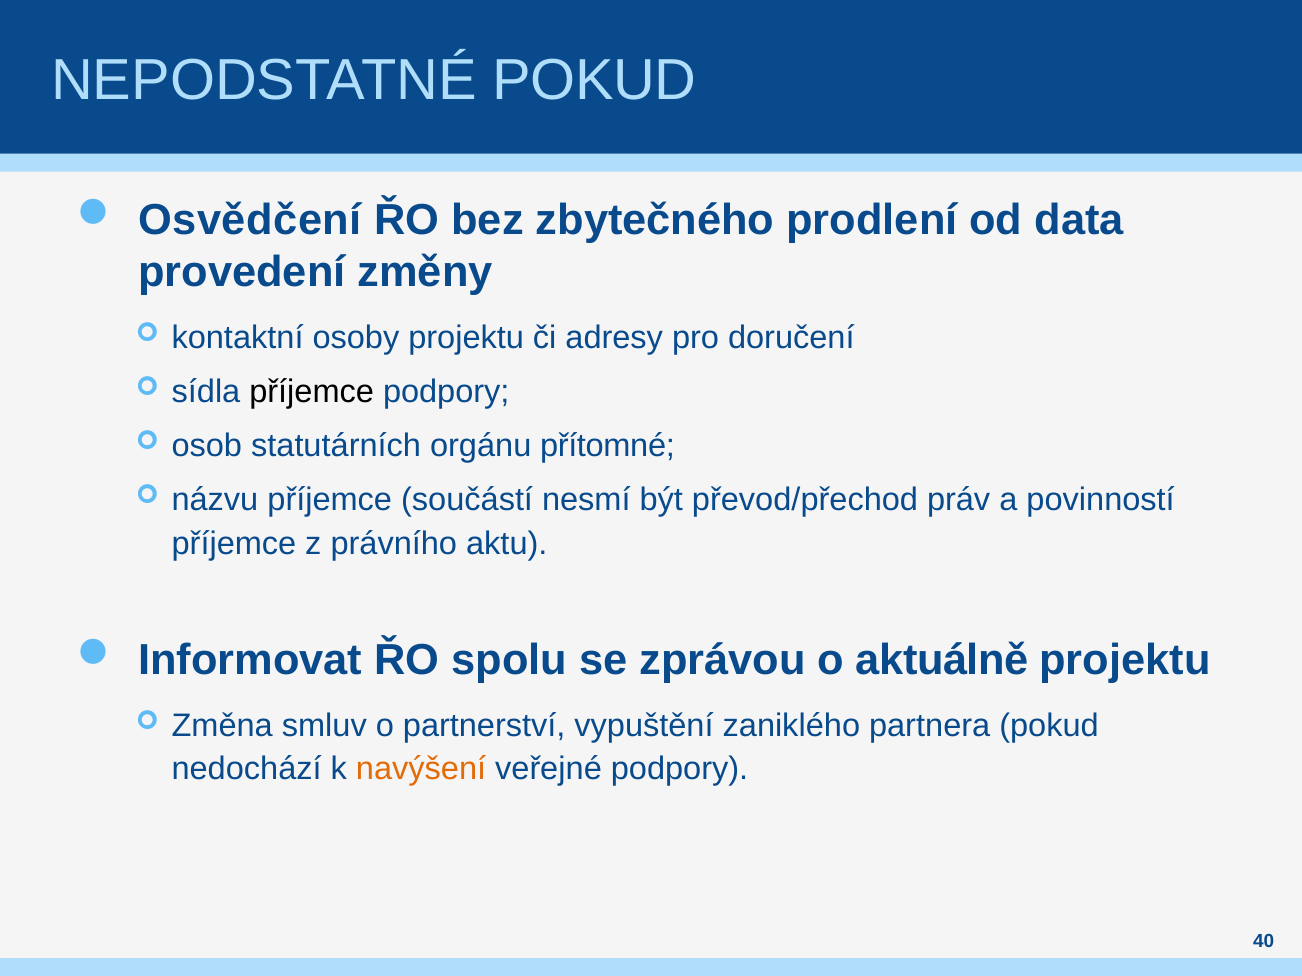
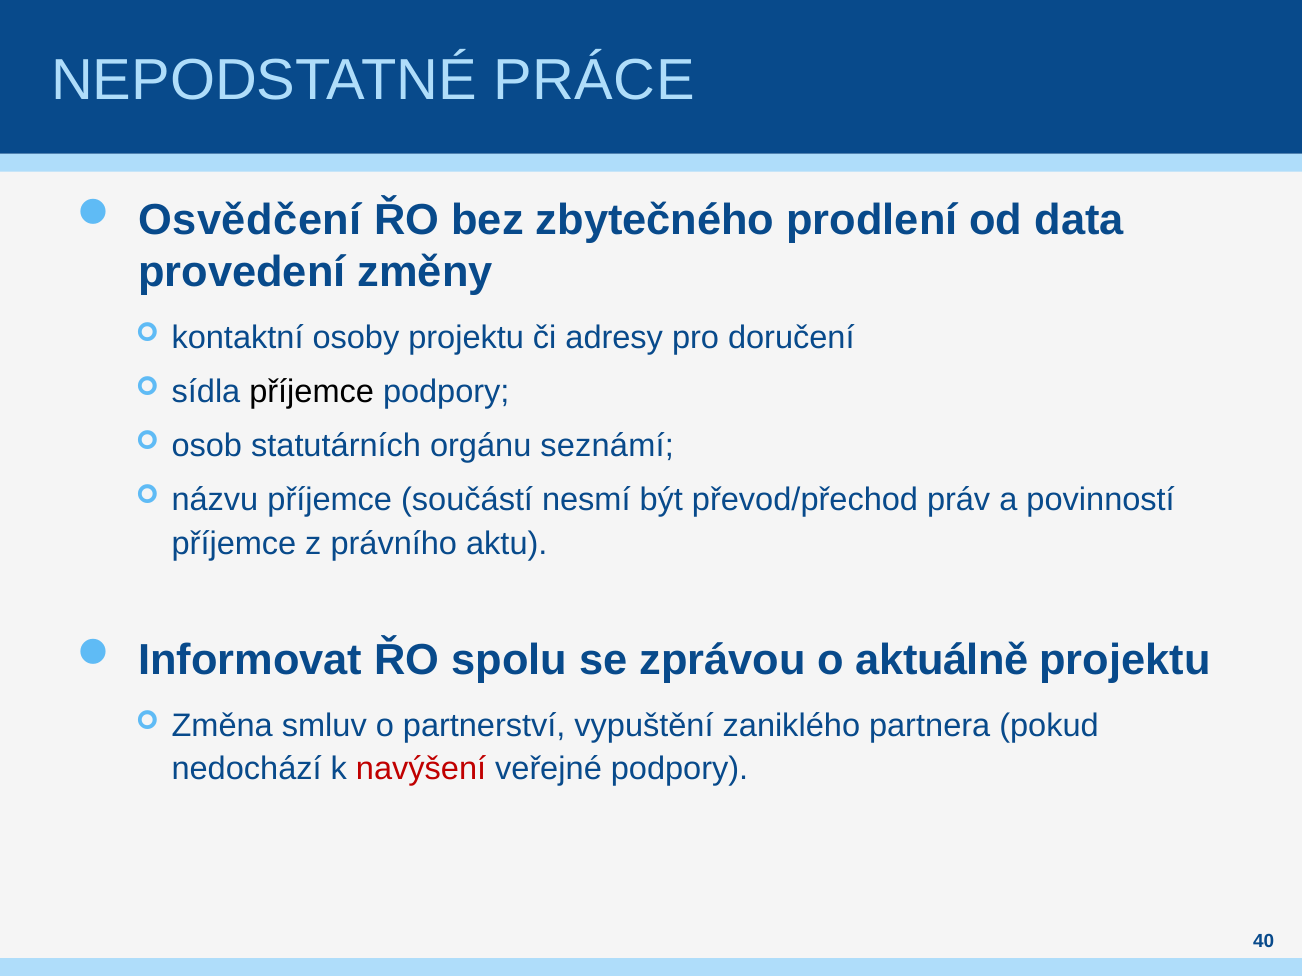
NEPODSTATNÉ POKUD: POKUD -> PRÁCE
přítomné: přítomné -> seznámí
navýšení colour: orange -> red
